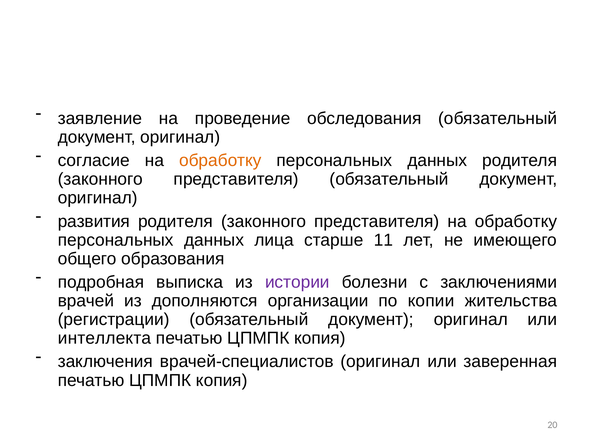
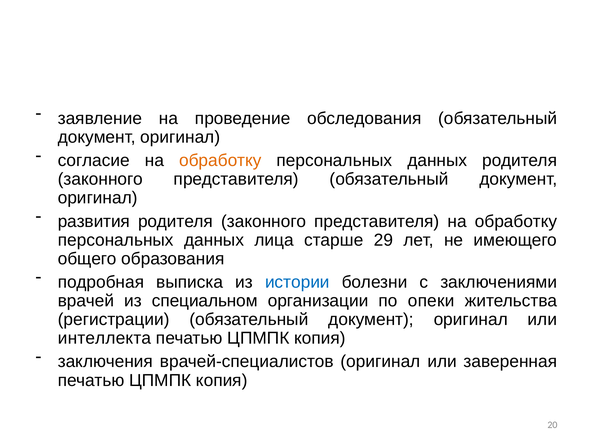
11: 11 -> 29
истории colour: purple -> blue
дополняются: дополняются -> специальном
копии: копии -> опеки
